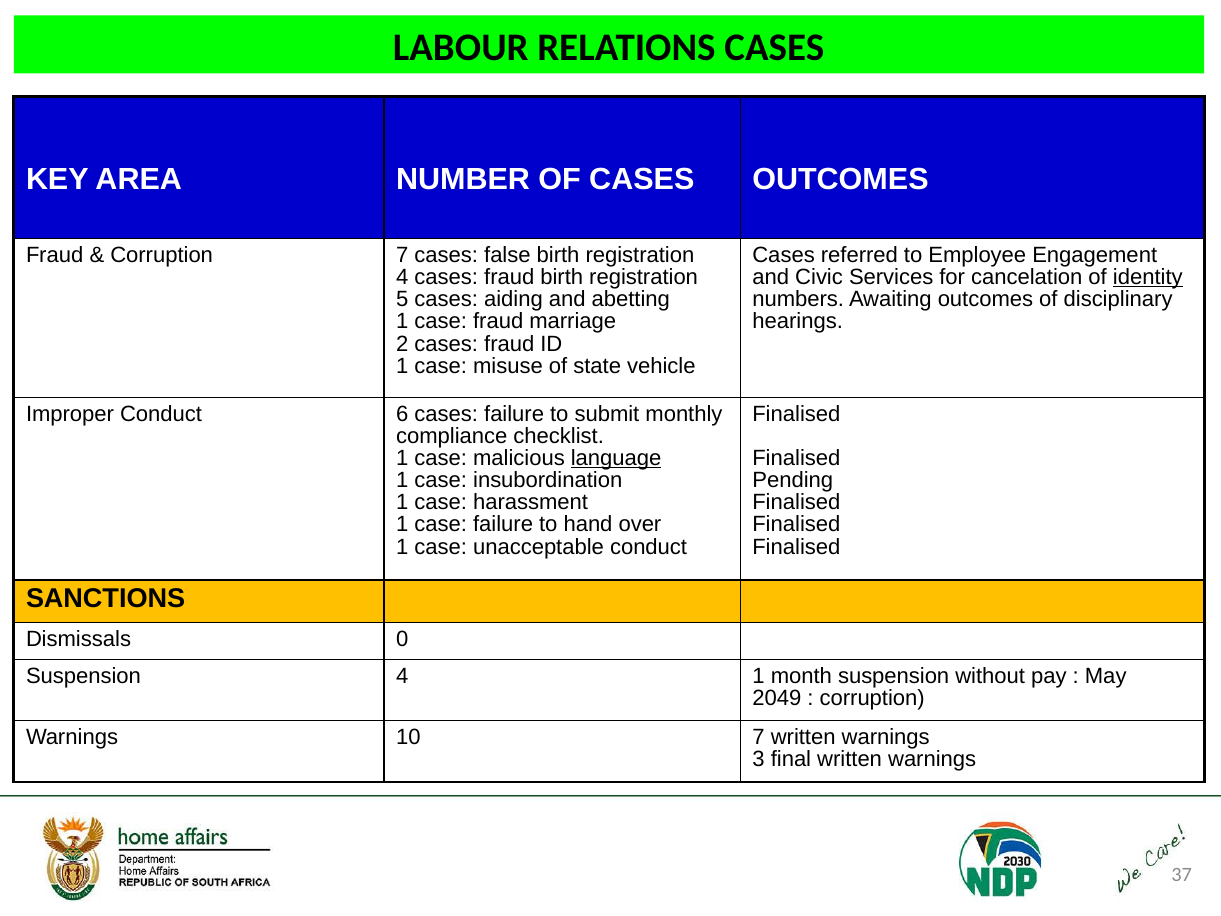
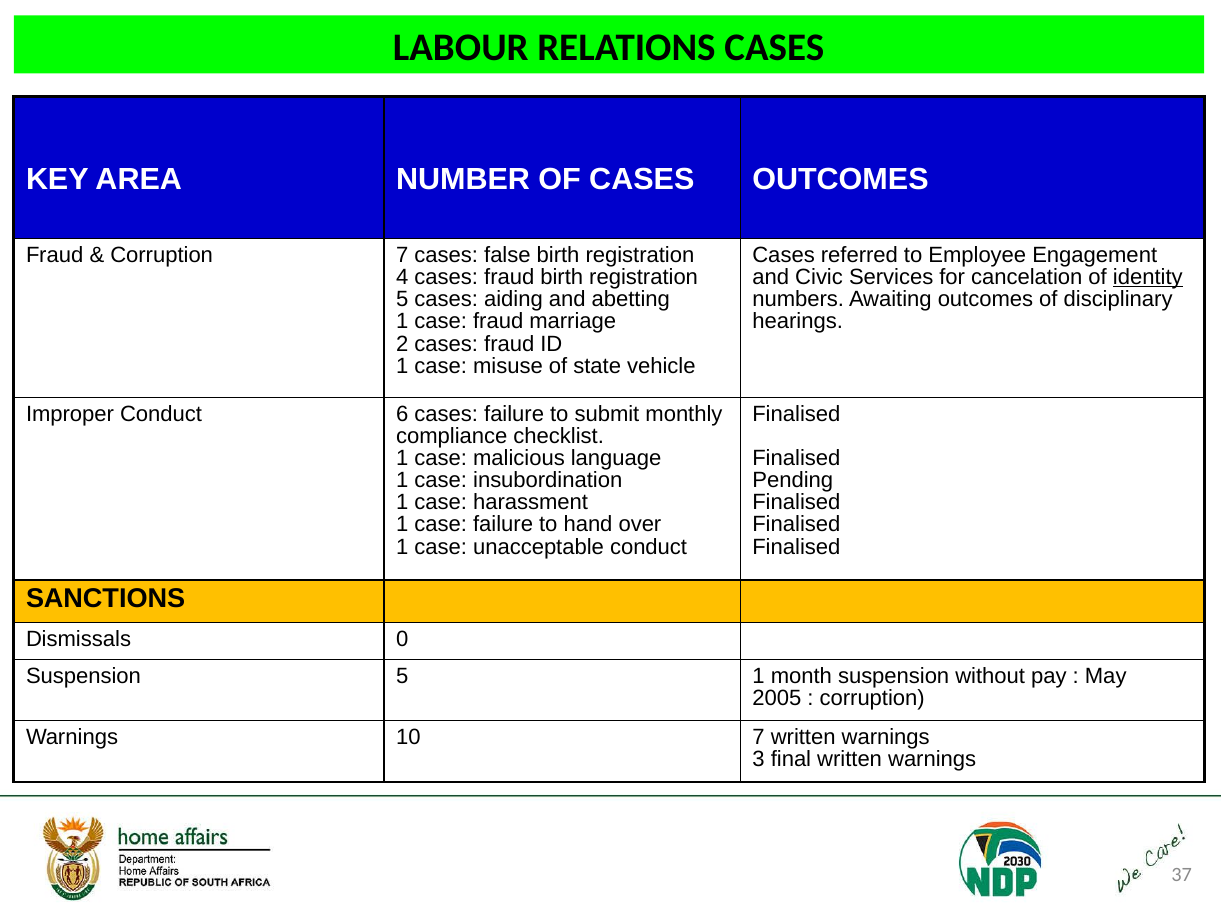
language underline: present -> none
Suspension 4: 4 -> 5
2049: 2049 -> 2005
